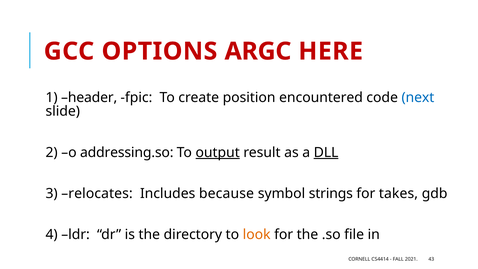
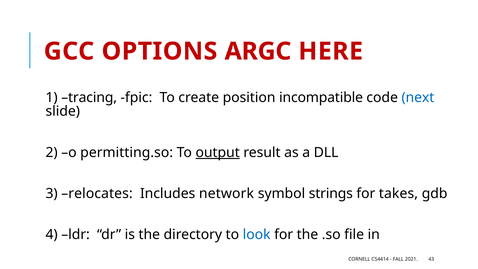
header: header -> tracing
encountered: encountered -> incompatible
addressing.so: addressing.so -> permitting.so
DLL underline: present -> none
because: because -> network
look colour: orange -> blue
